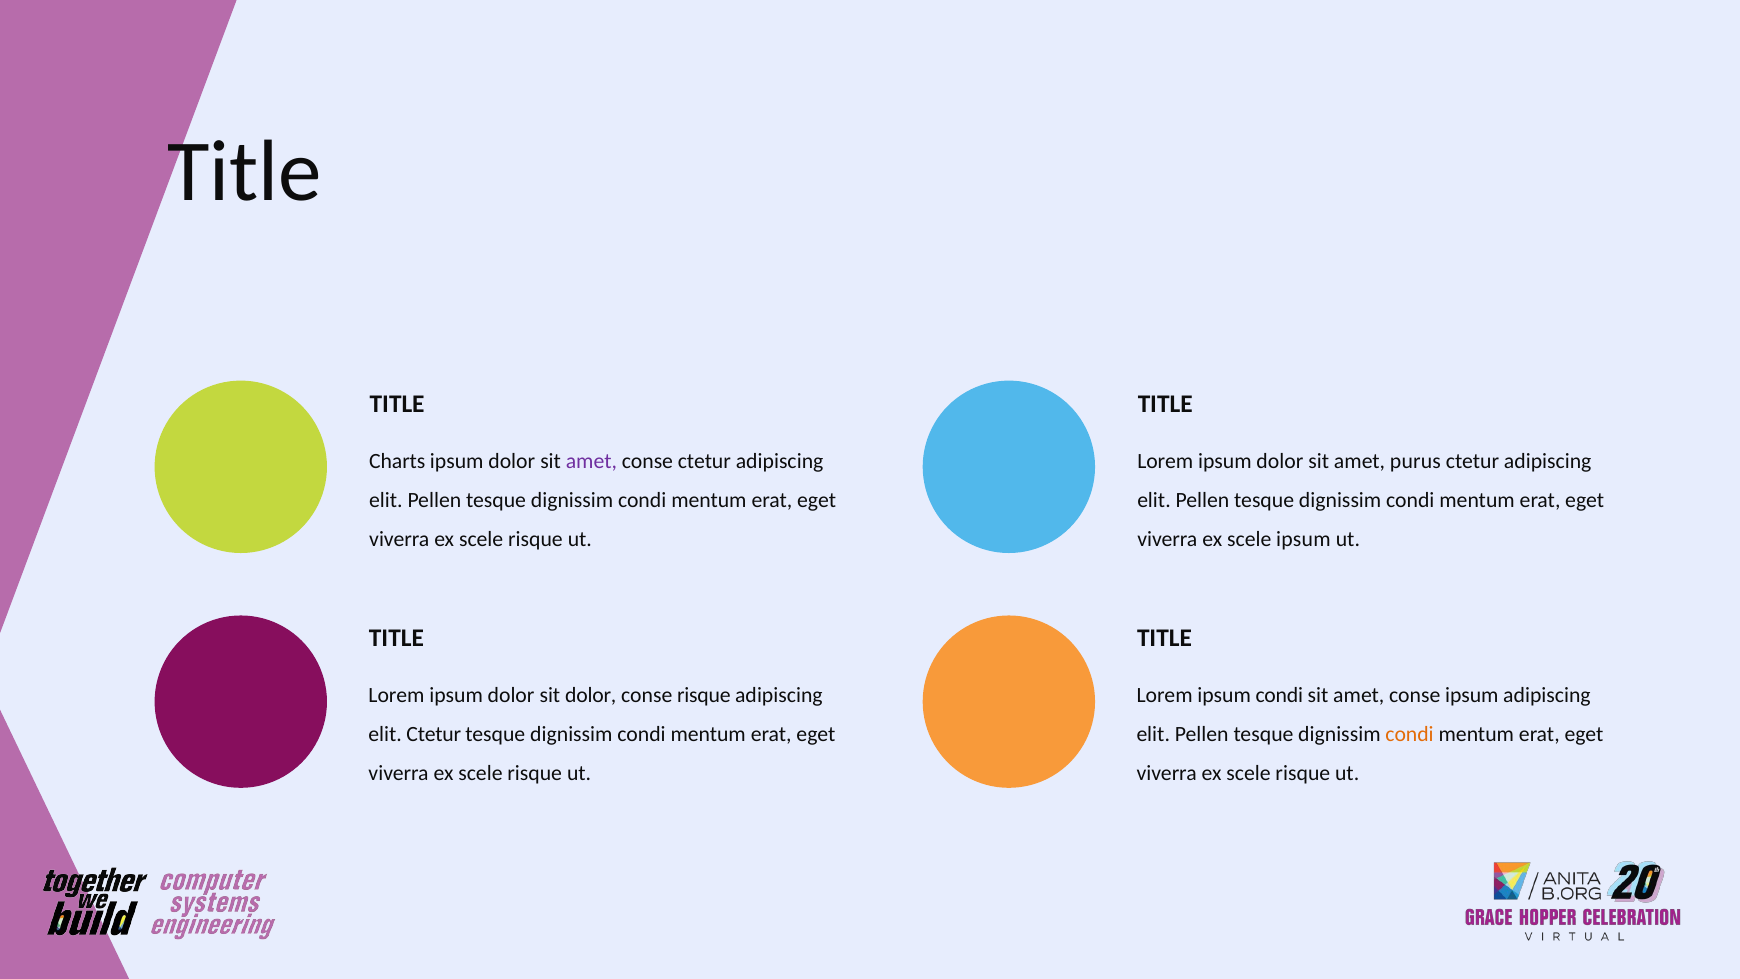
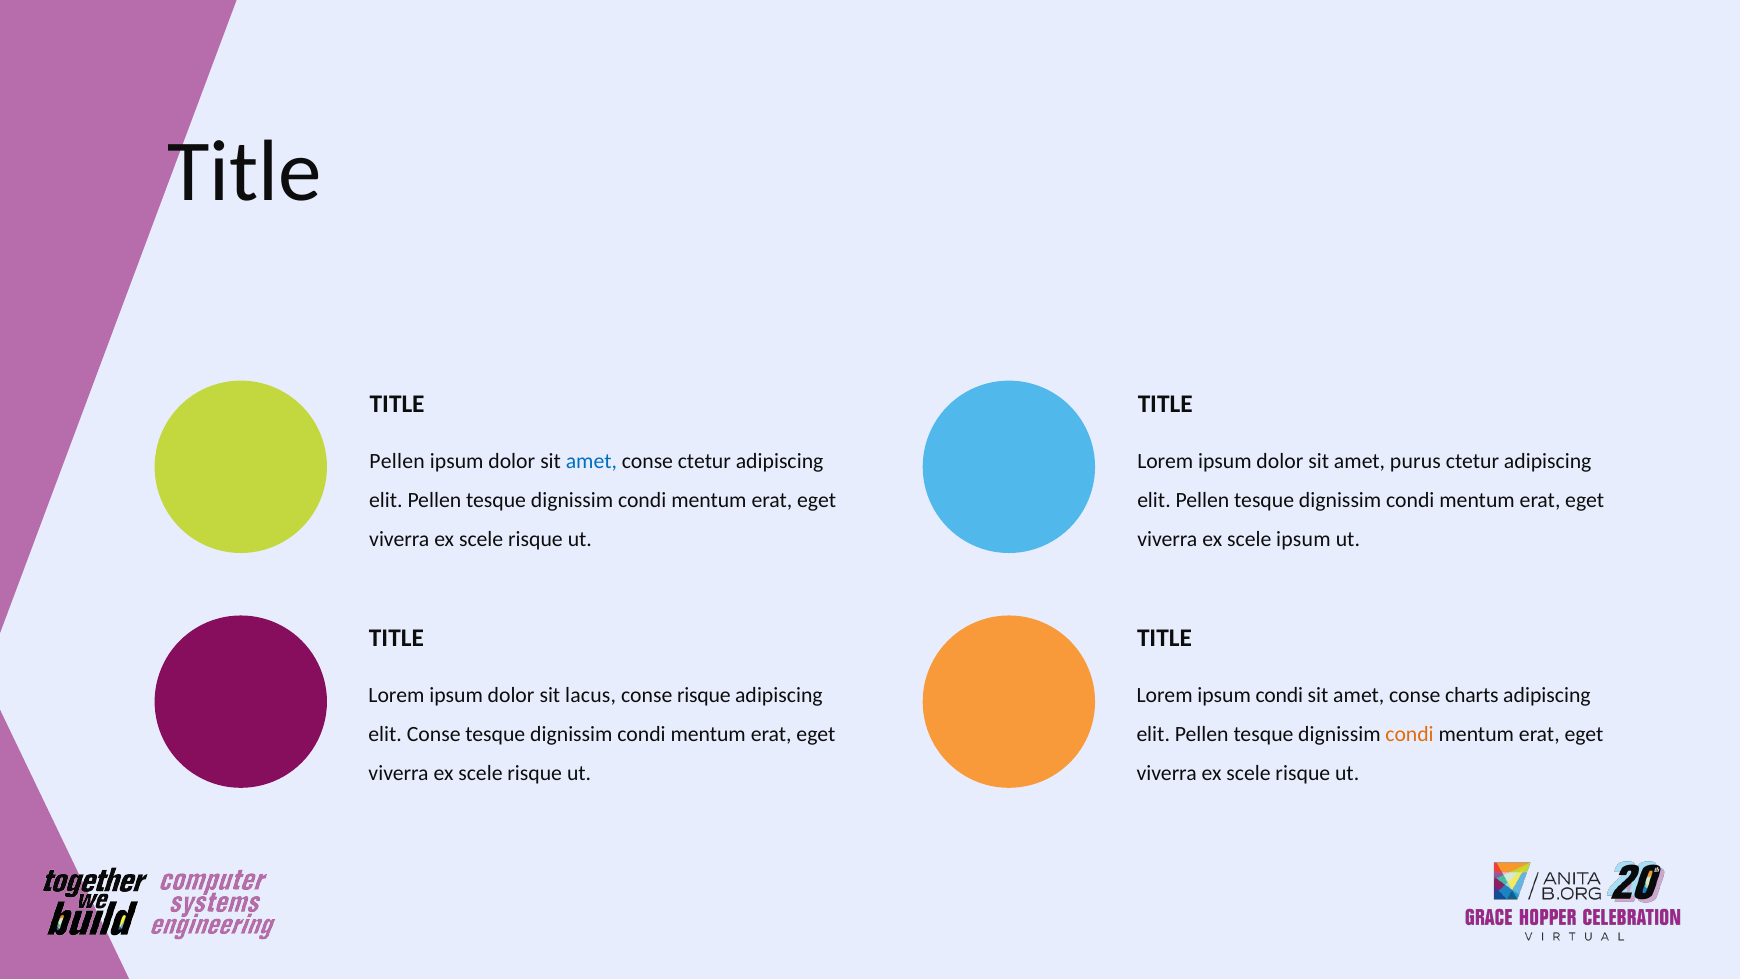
Charts at (397, 461): Charts -> Pellen
amet at (591, 461) colour: purple -> blue
sit dolor: dolor -> lacus
conse ipsum: ipsum -> charts
elit Ctetur: Ctetur -> Conse
